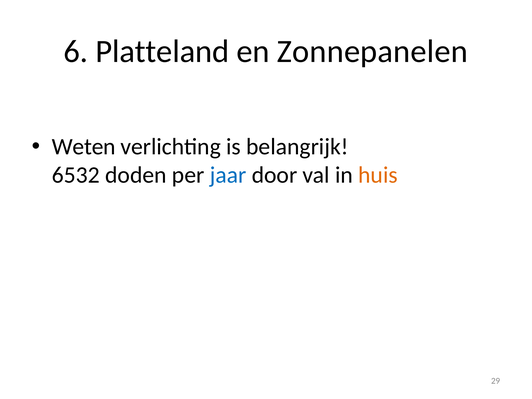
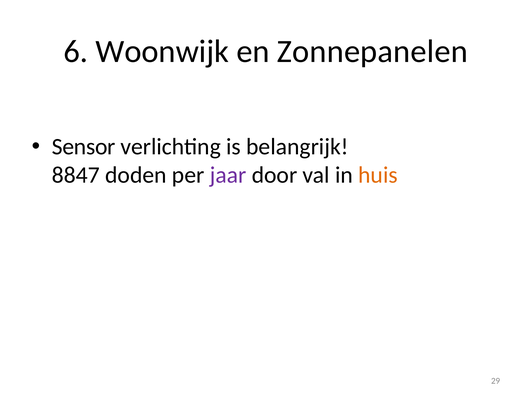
Platteland: Platteland -> Woonwijk
Weten: Weten -> Sensor
6532: 6532 -> 8847
jaar colour: blue -> purple
